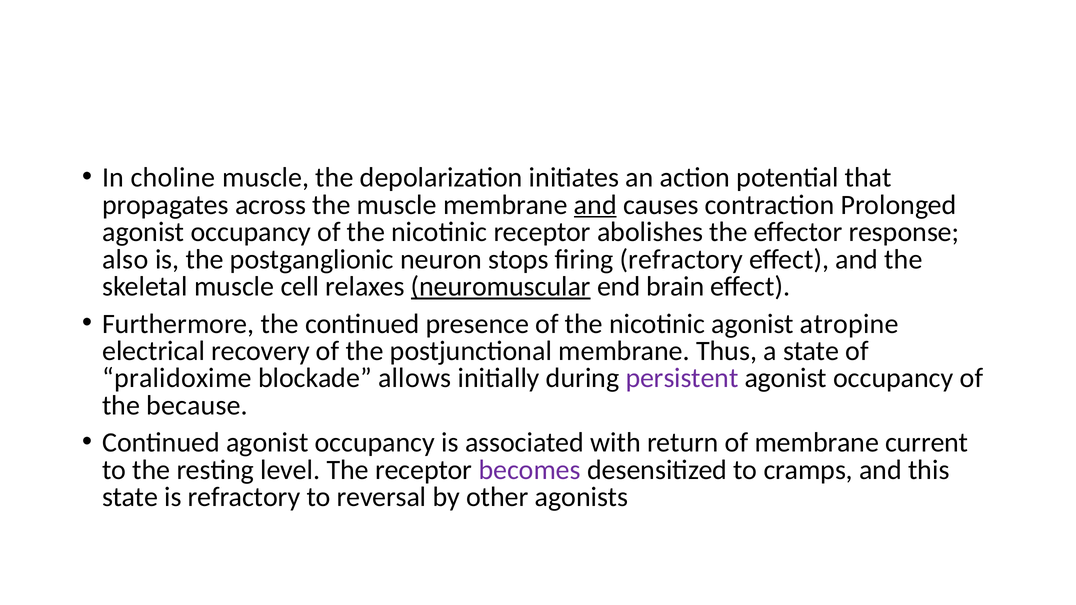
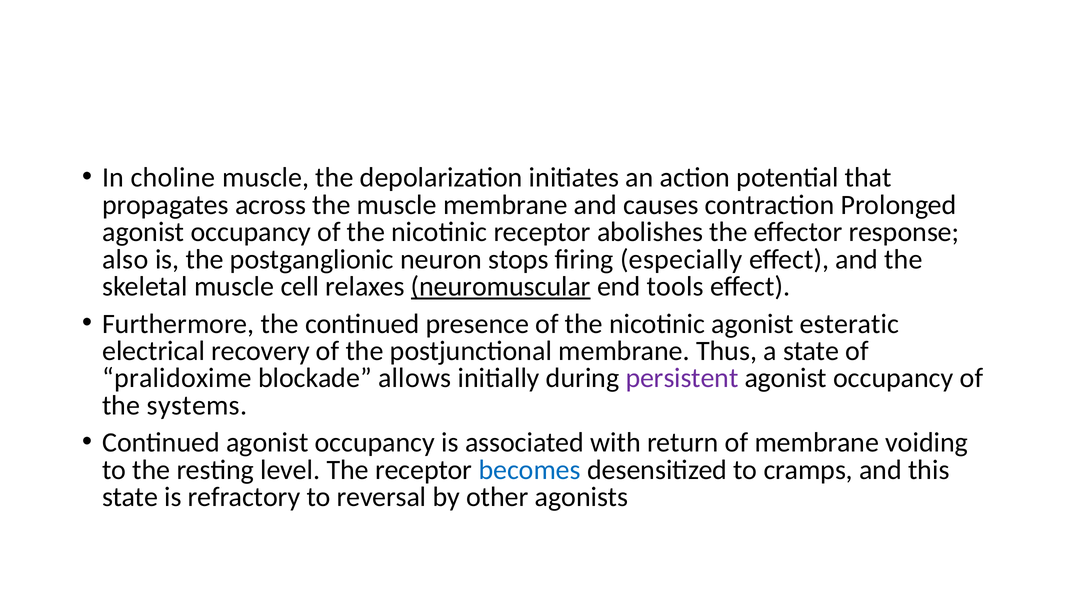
and at (595, 205) underline: present -> none
firing refractory: refractory -> especially
brain: brain -> tools
atropine: atropine -> esteratic
because: because -> systems
current: current -> voiding
becomes colour: purple -> blue
